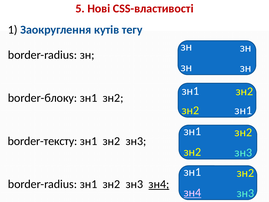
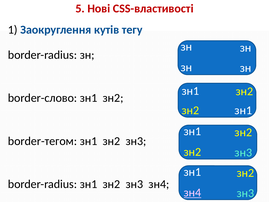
border-блоку: border-блоку -> border-слово
border-тексту: border-тексту -> border-тегом
зн4 at (159, 184) underline: present -> none
